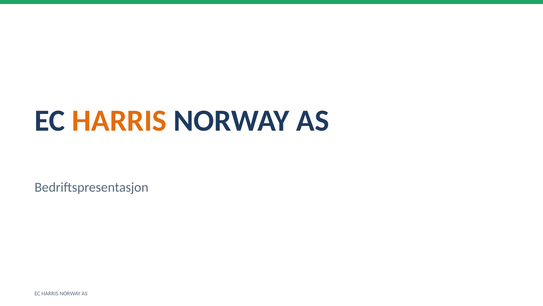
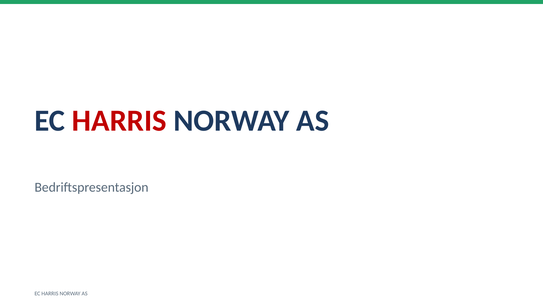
HARRIS at (119, 120) colour: orange -> red
